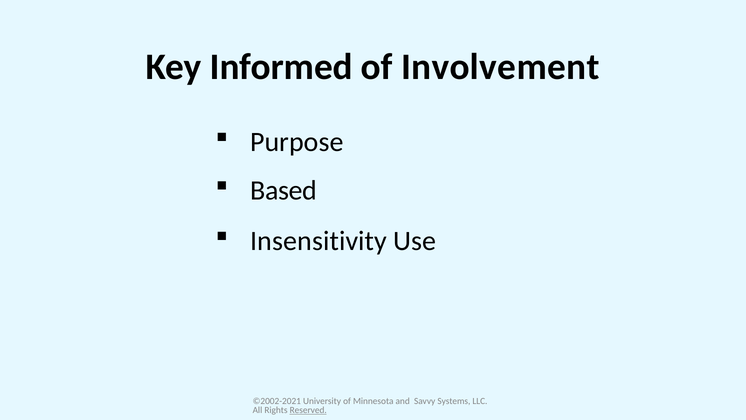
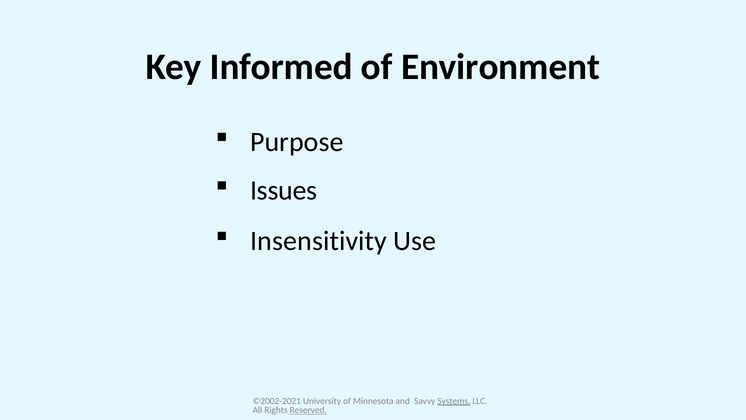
Involvement: Involvement -> Environment
Based: Based -> Issues
Systems underline: none -> present
